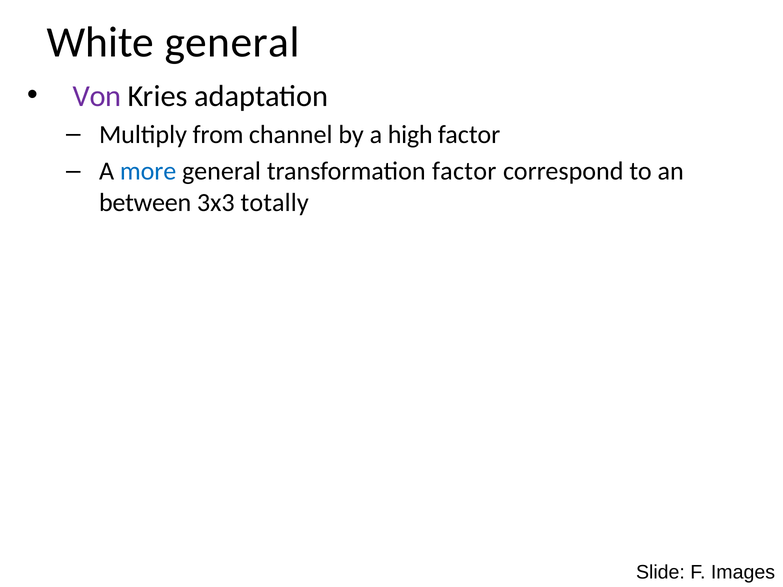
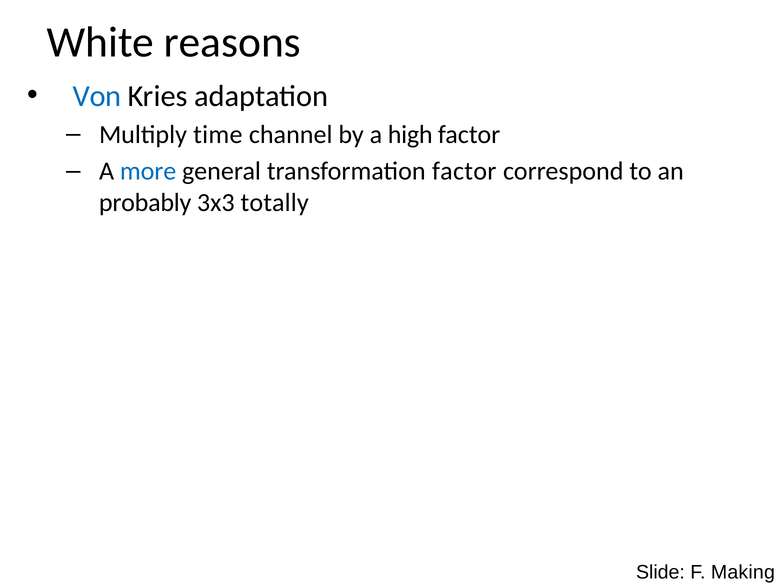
White general: general -> reasons
Von colour: purple -> blue
from: from -> time
between: between -> probably
Images: Images -> Making
